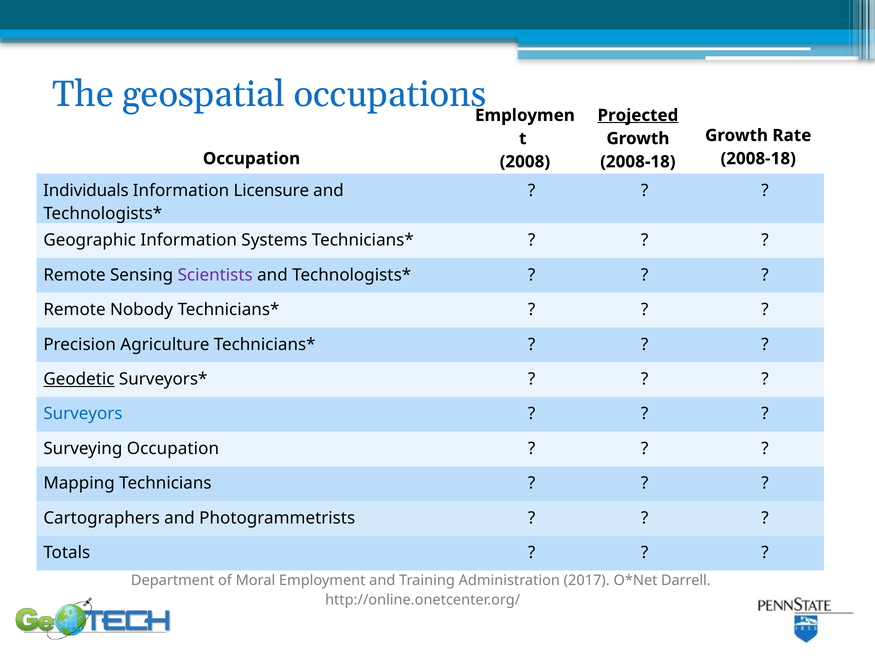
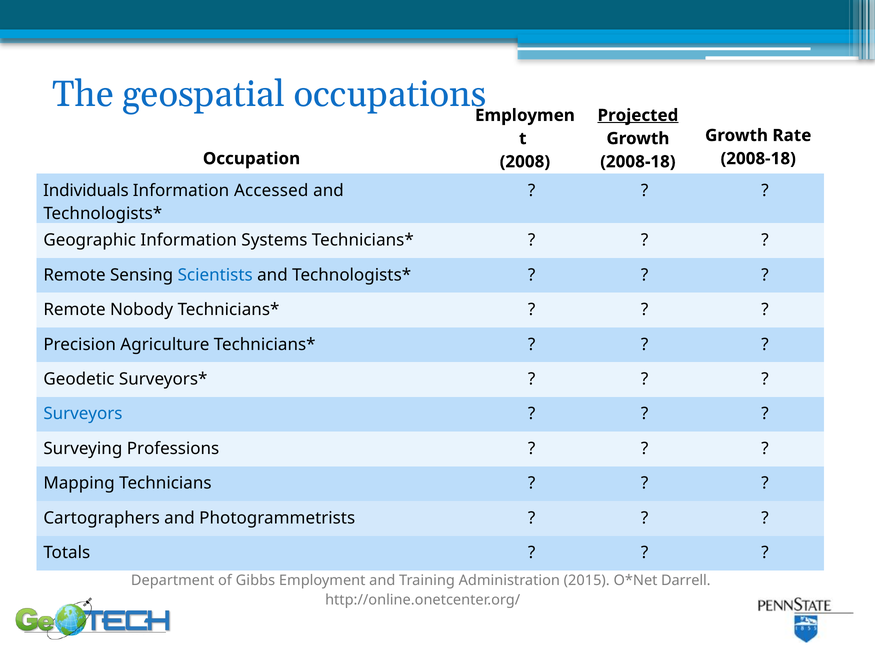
Licensure: Licensure -> Accessed
Scientists colour: purple -> blue
Geodetic underline: present -> none
Surveying Occupation: Occupation -> Professions
Moral: Moral -> Gibbs
2017: 2017 -> 2015
